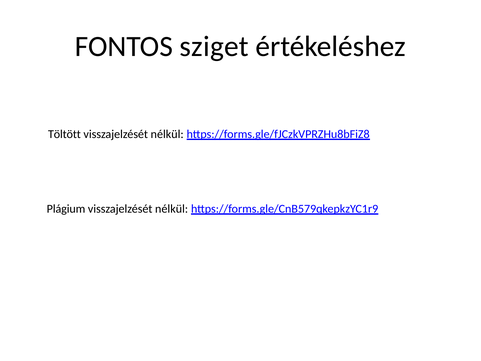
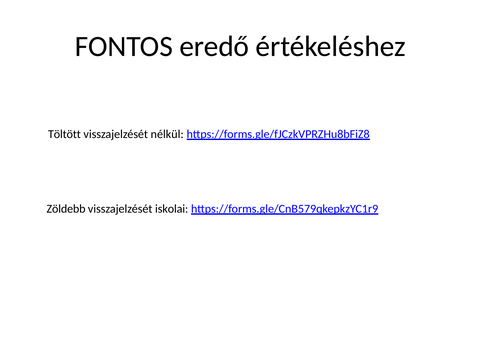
sziget: sziget -> eredő
Plágium: Plágium -> Zöldebb
nélkül at (172, 209): nélkül -> iskolai
